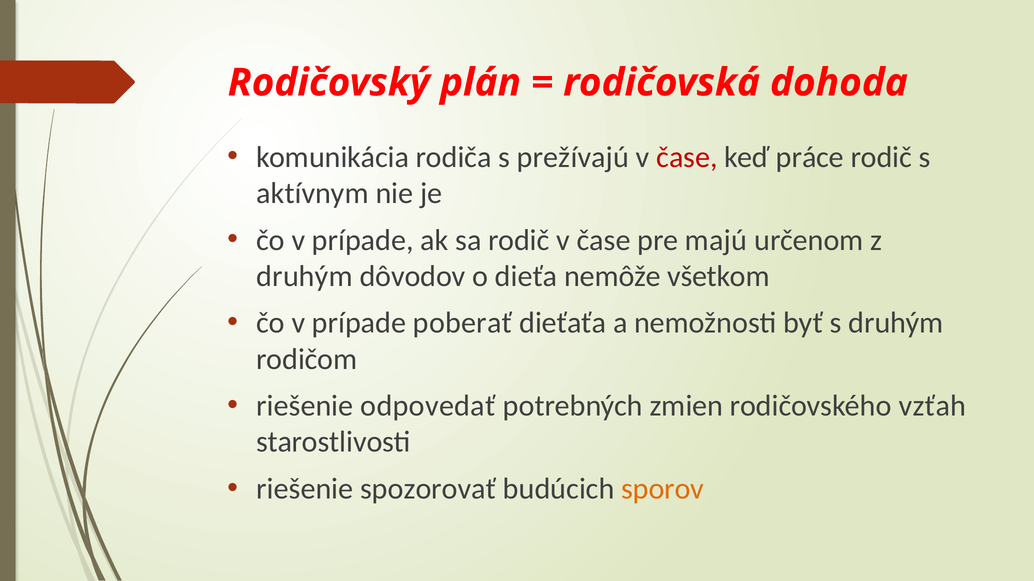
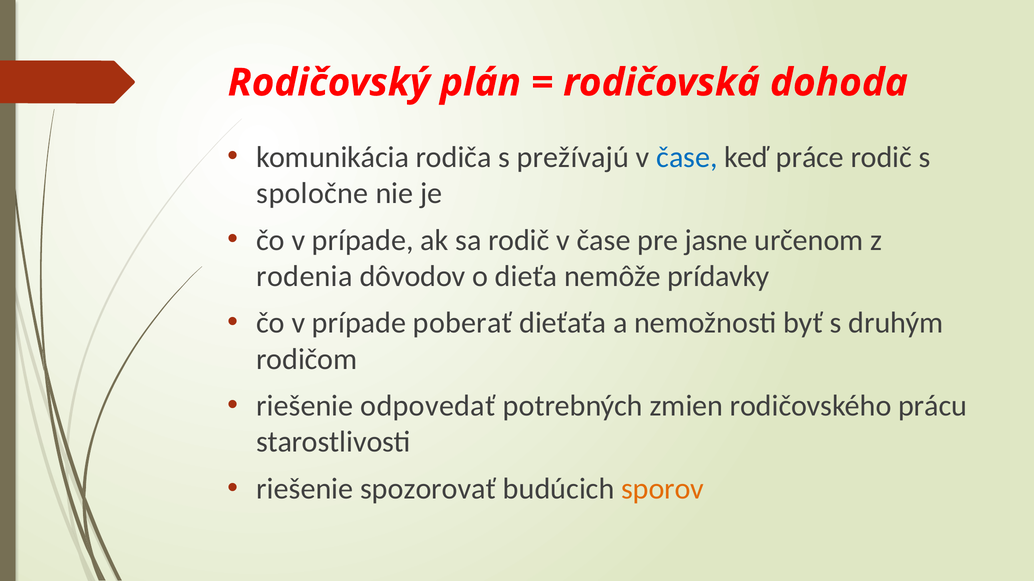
čase at (687, 157) colour: red -> blue
aktívnym: aktívnym -> spoločne
majú: majú -> jasne
druhým at (305, 276): druhým -> rodenia
všetkom: všetkom -> prídavky
vzťah: vzťah -> prácu
